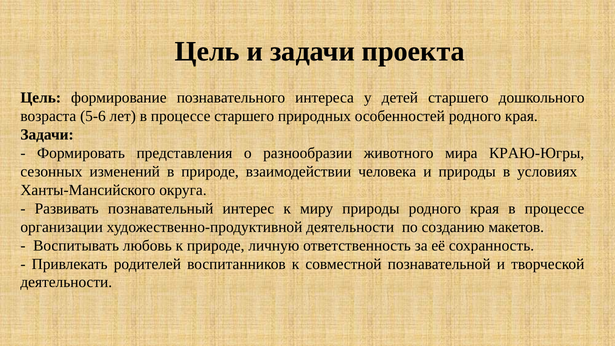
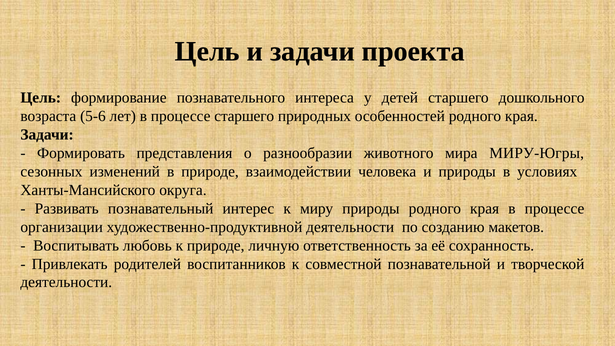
КРАЮ-Югры: КРАЮ-Югры -> МИРУ-Югры
